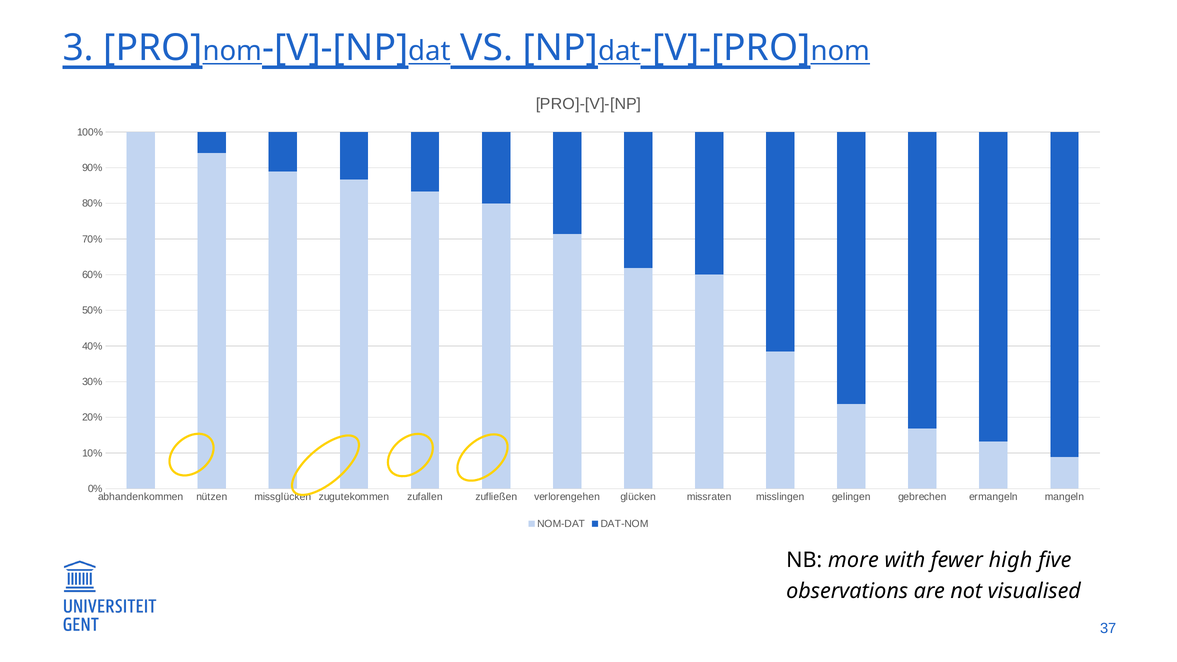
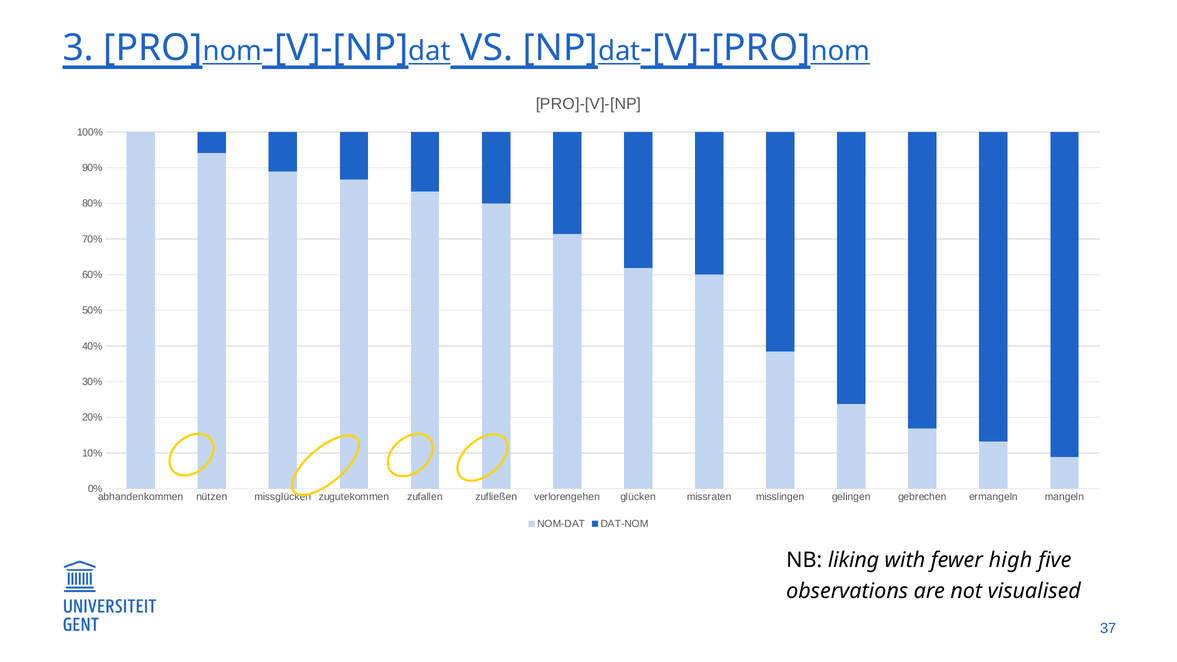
more: more -> liking
